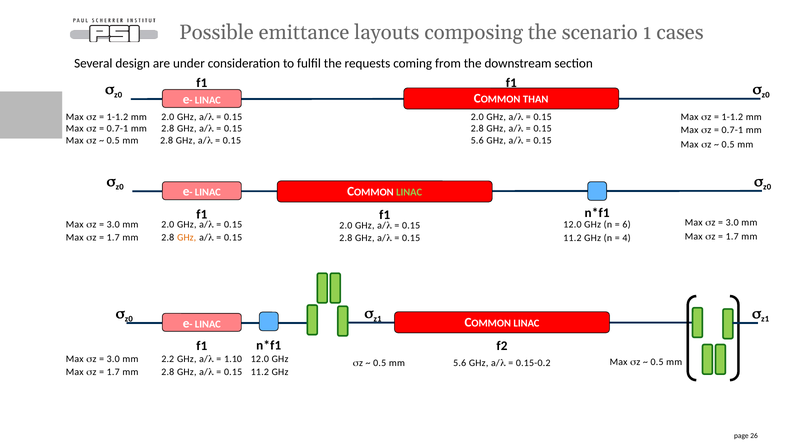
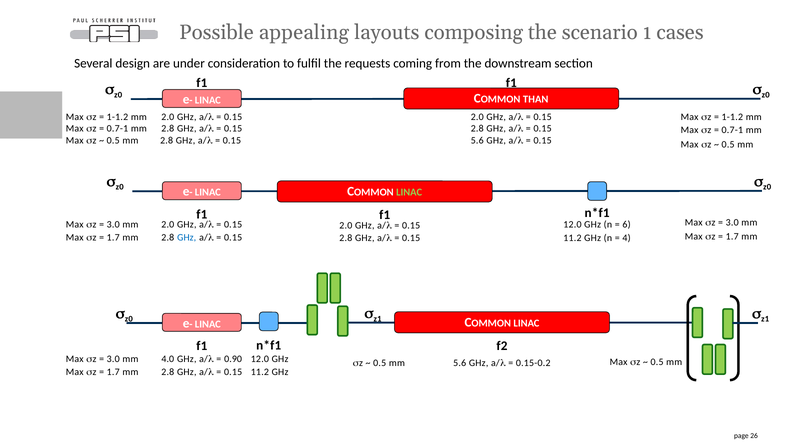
emittance: emittance -> appealing
GHz at (187, 237) colour: orange -> blue
2.2: 2.2 -> 4.0
1.10: 1.10 -> 0.90
